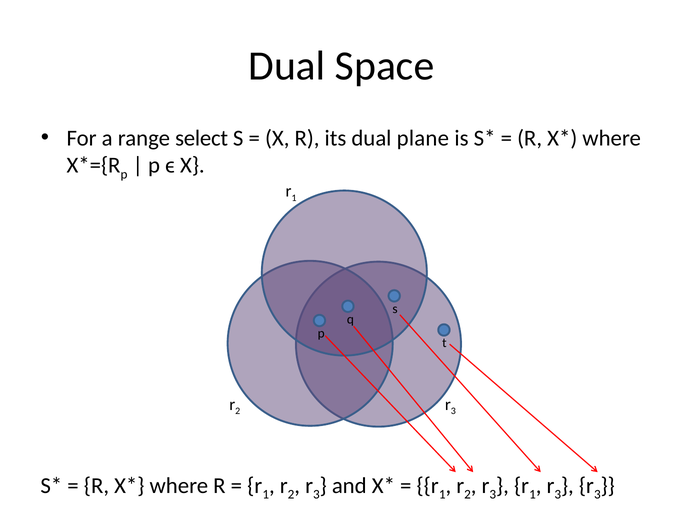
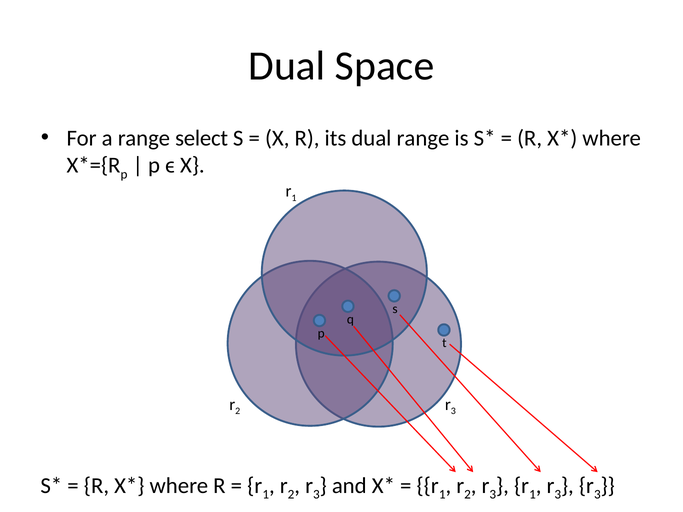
dual plane: plane -> range
